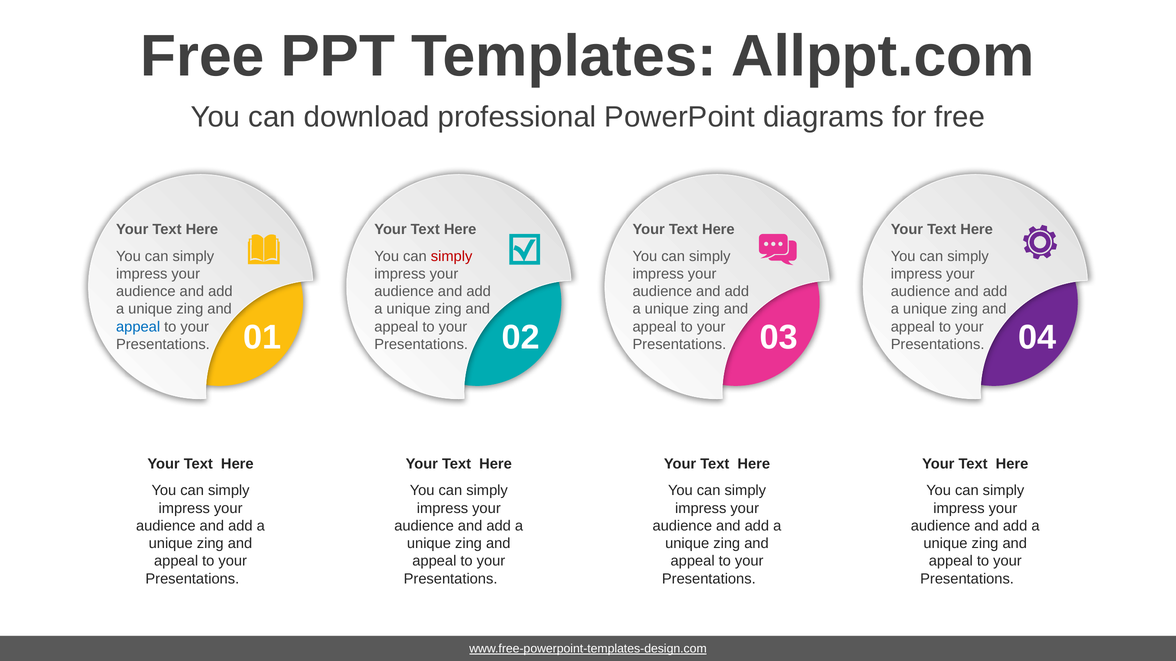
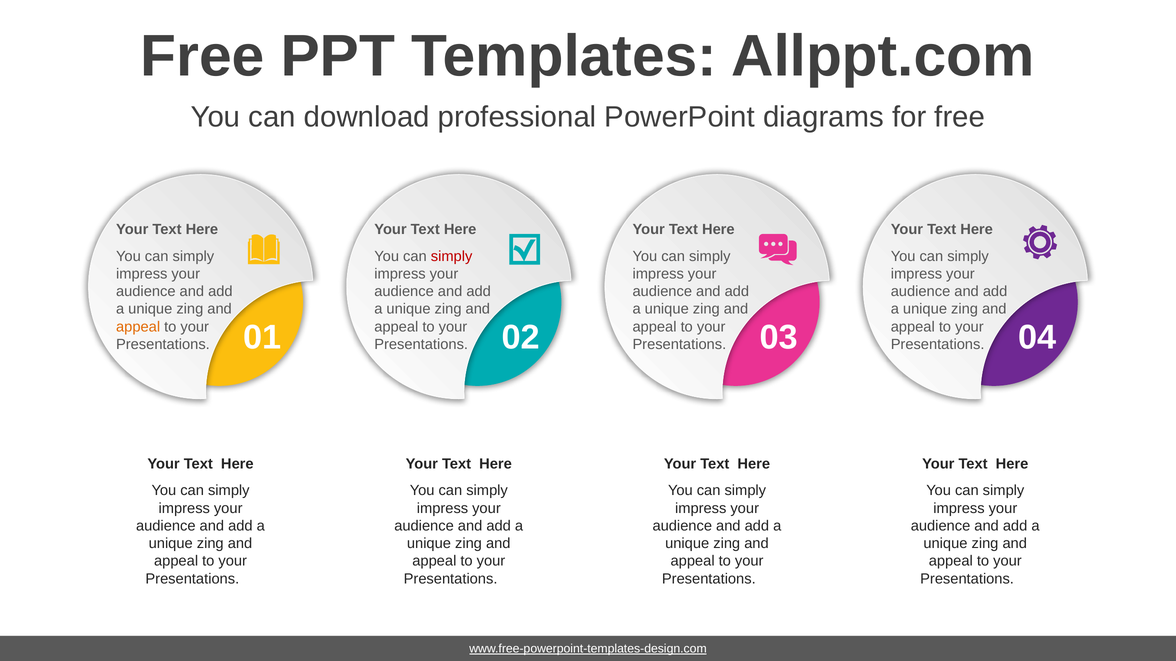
appeal at (138, 327) colour: blue -> orange
